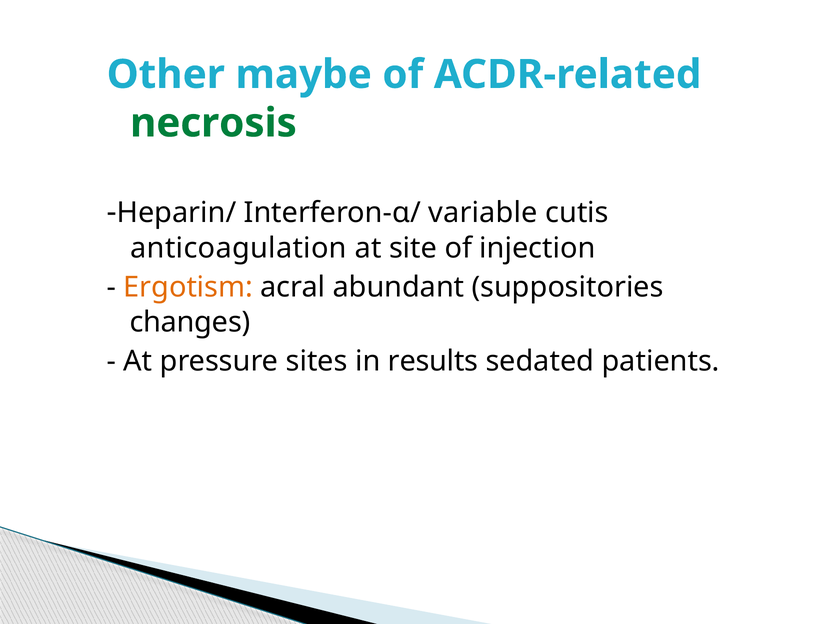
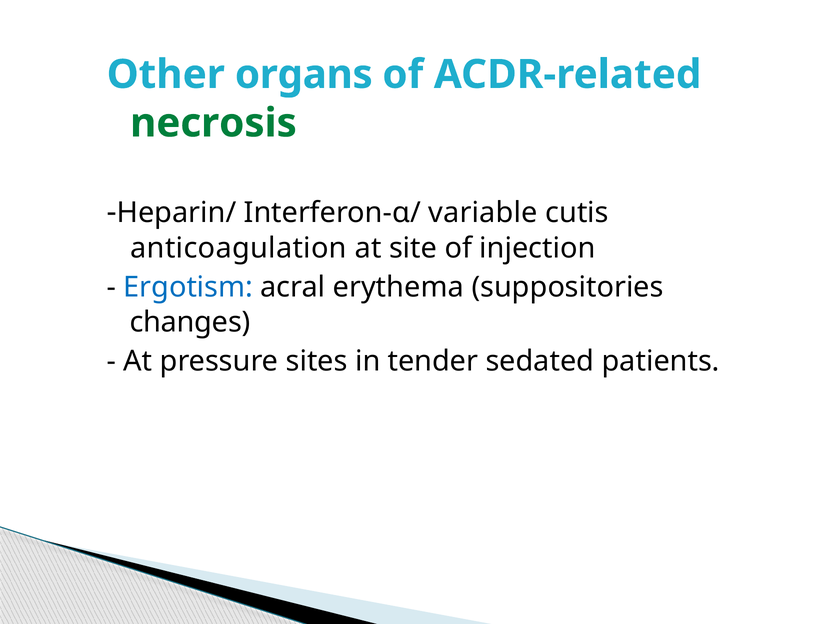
maybe: maybe -> organs
Ergotism colour: orange -> blue
abundant: abundant -> erythema
results: results -> tender
